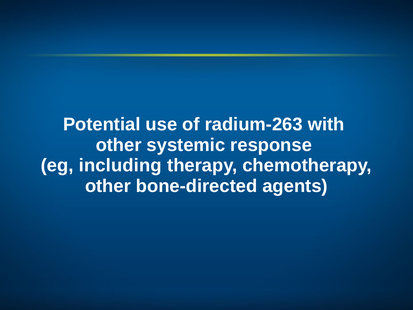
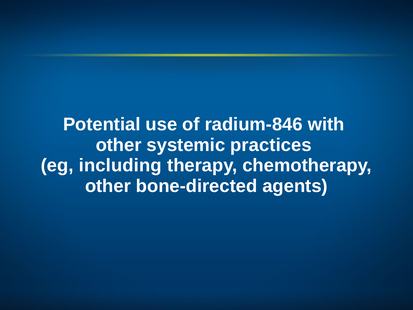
radium-263: radium-263 -> radium-846
response: response -> practices
